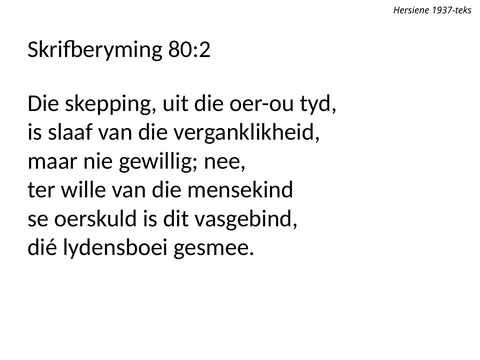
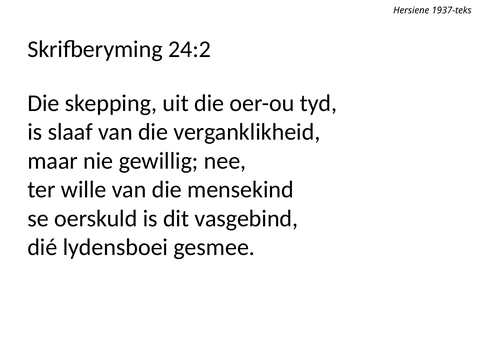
80:2: 80:2 -> 24:2
